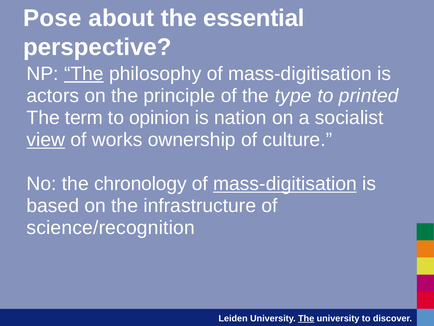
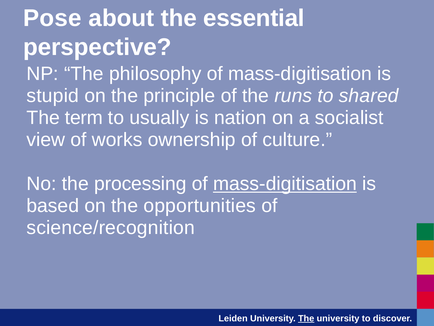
The at (84, 74) underline: present -> none
actors: actors -> stupid
type: type -> runs
printed: printed -> shared
opinion: opinion -> usually
view underline: present -> none
chronology: chronology -> processing
infrastructure: infrastructure -> opportunities
